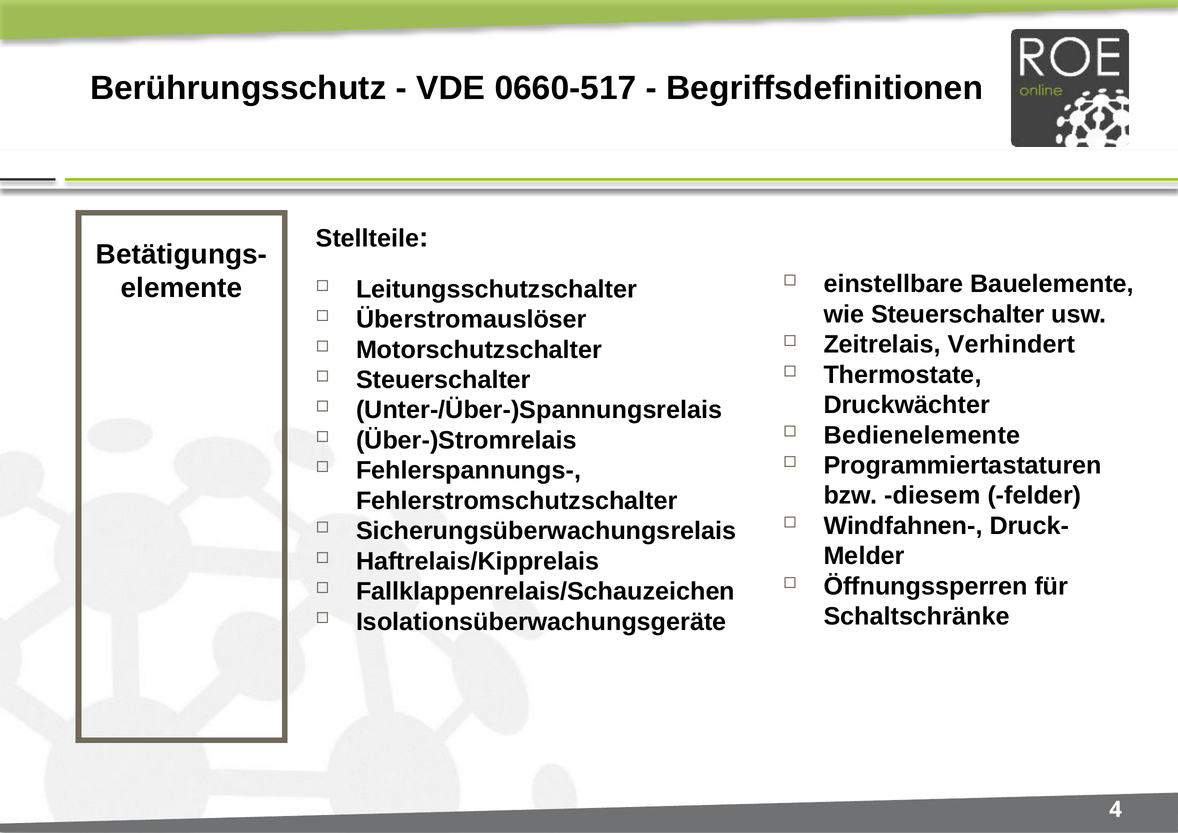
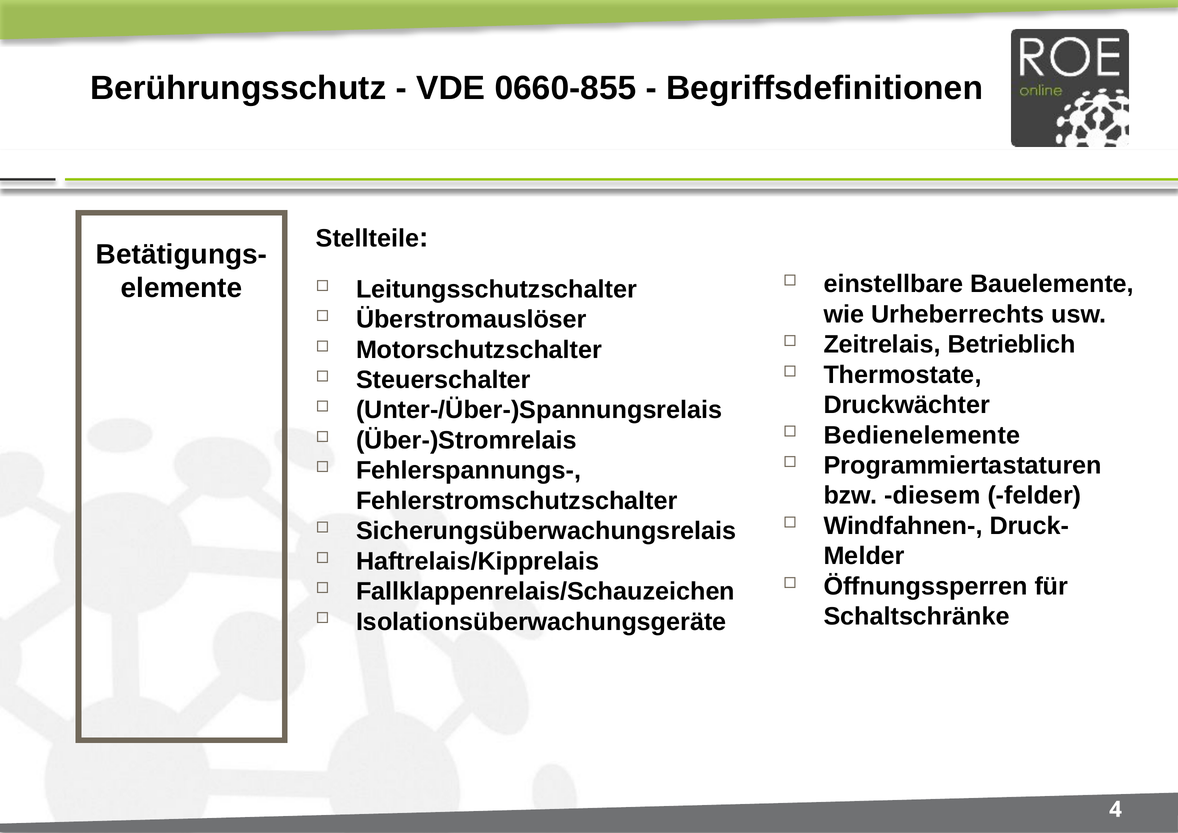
0660-517: 0660-517 -> 0660-855
wie Steuerschalter: Steuerschalter -> Urheberrechts
Verhindert: Verhindert -> Betrieblich
